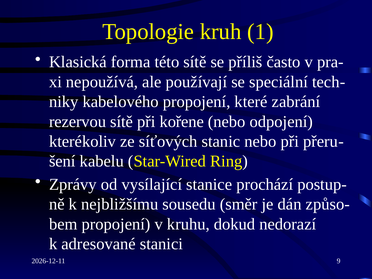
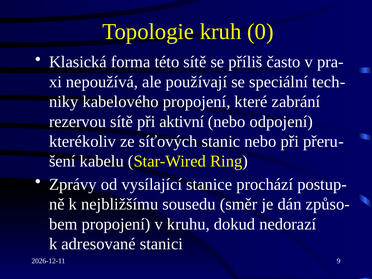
1: 1 -> 0
kořene: kořene -> aktivní
